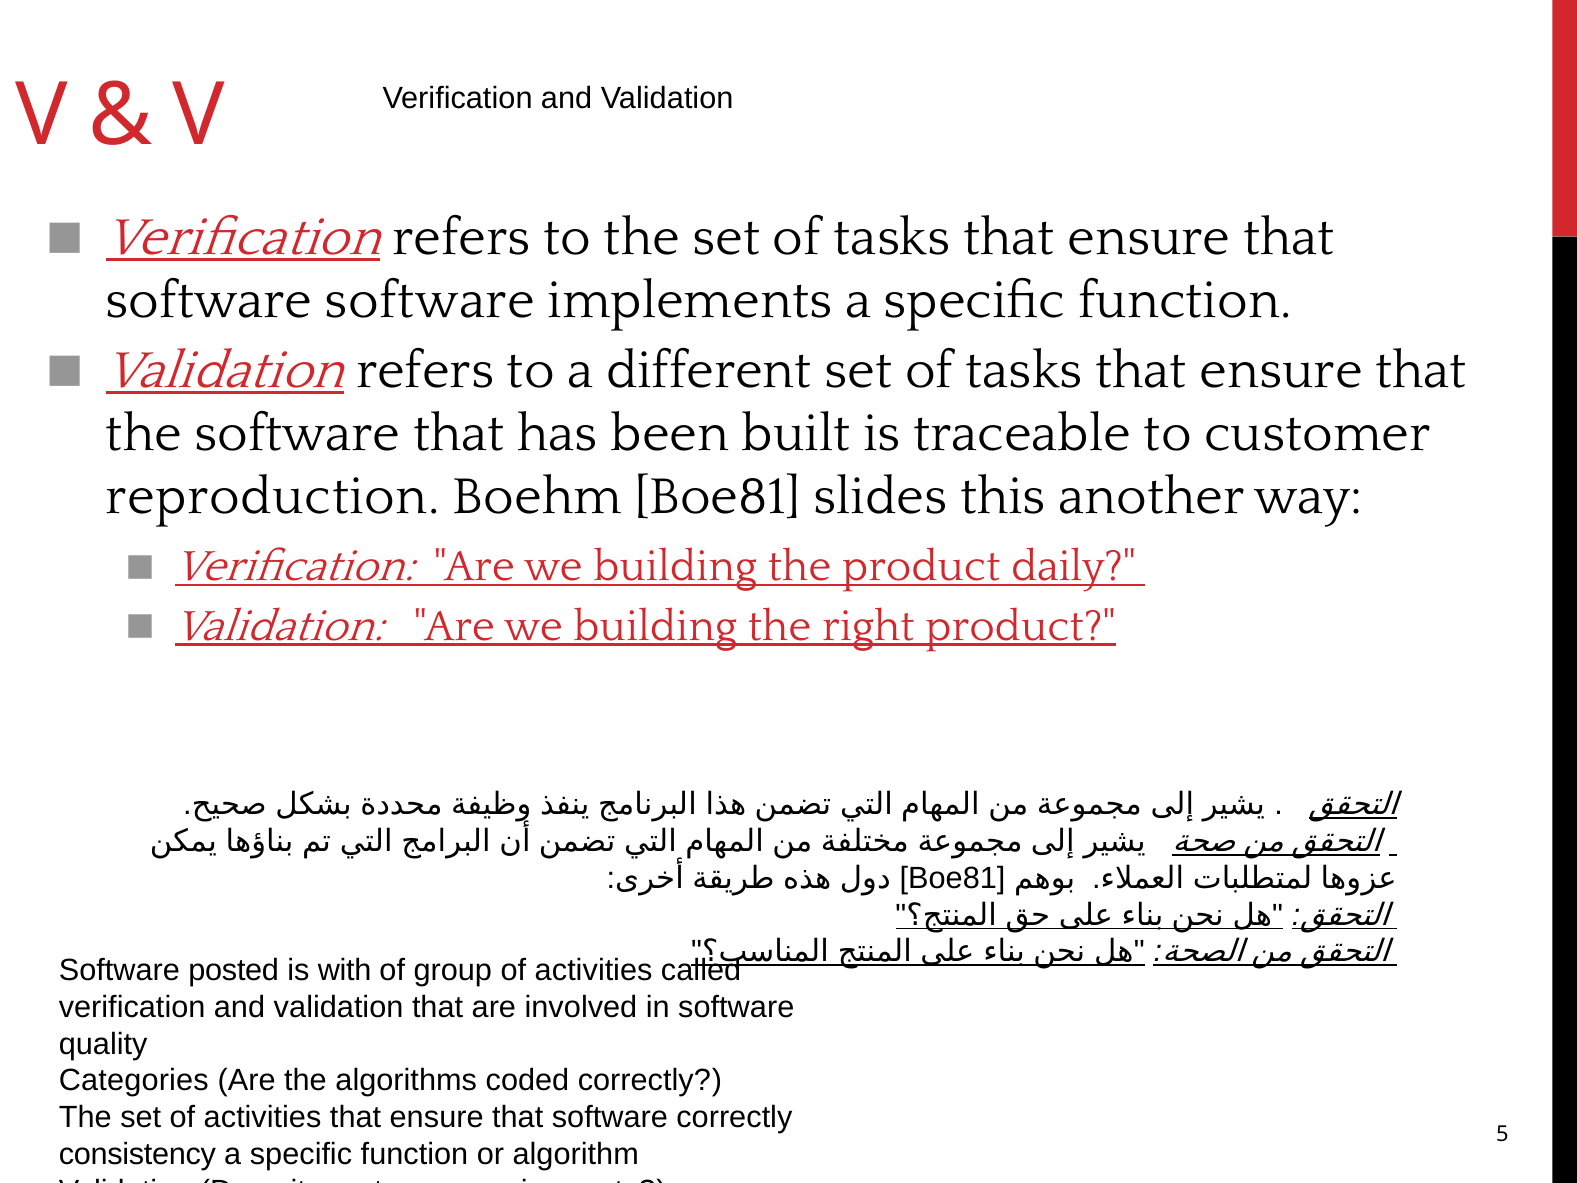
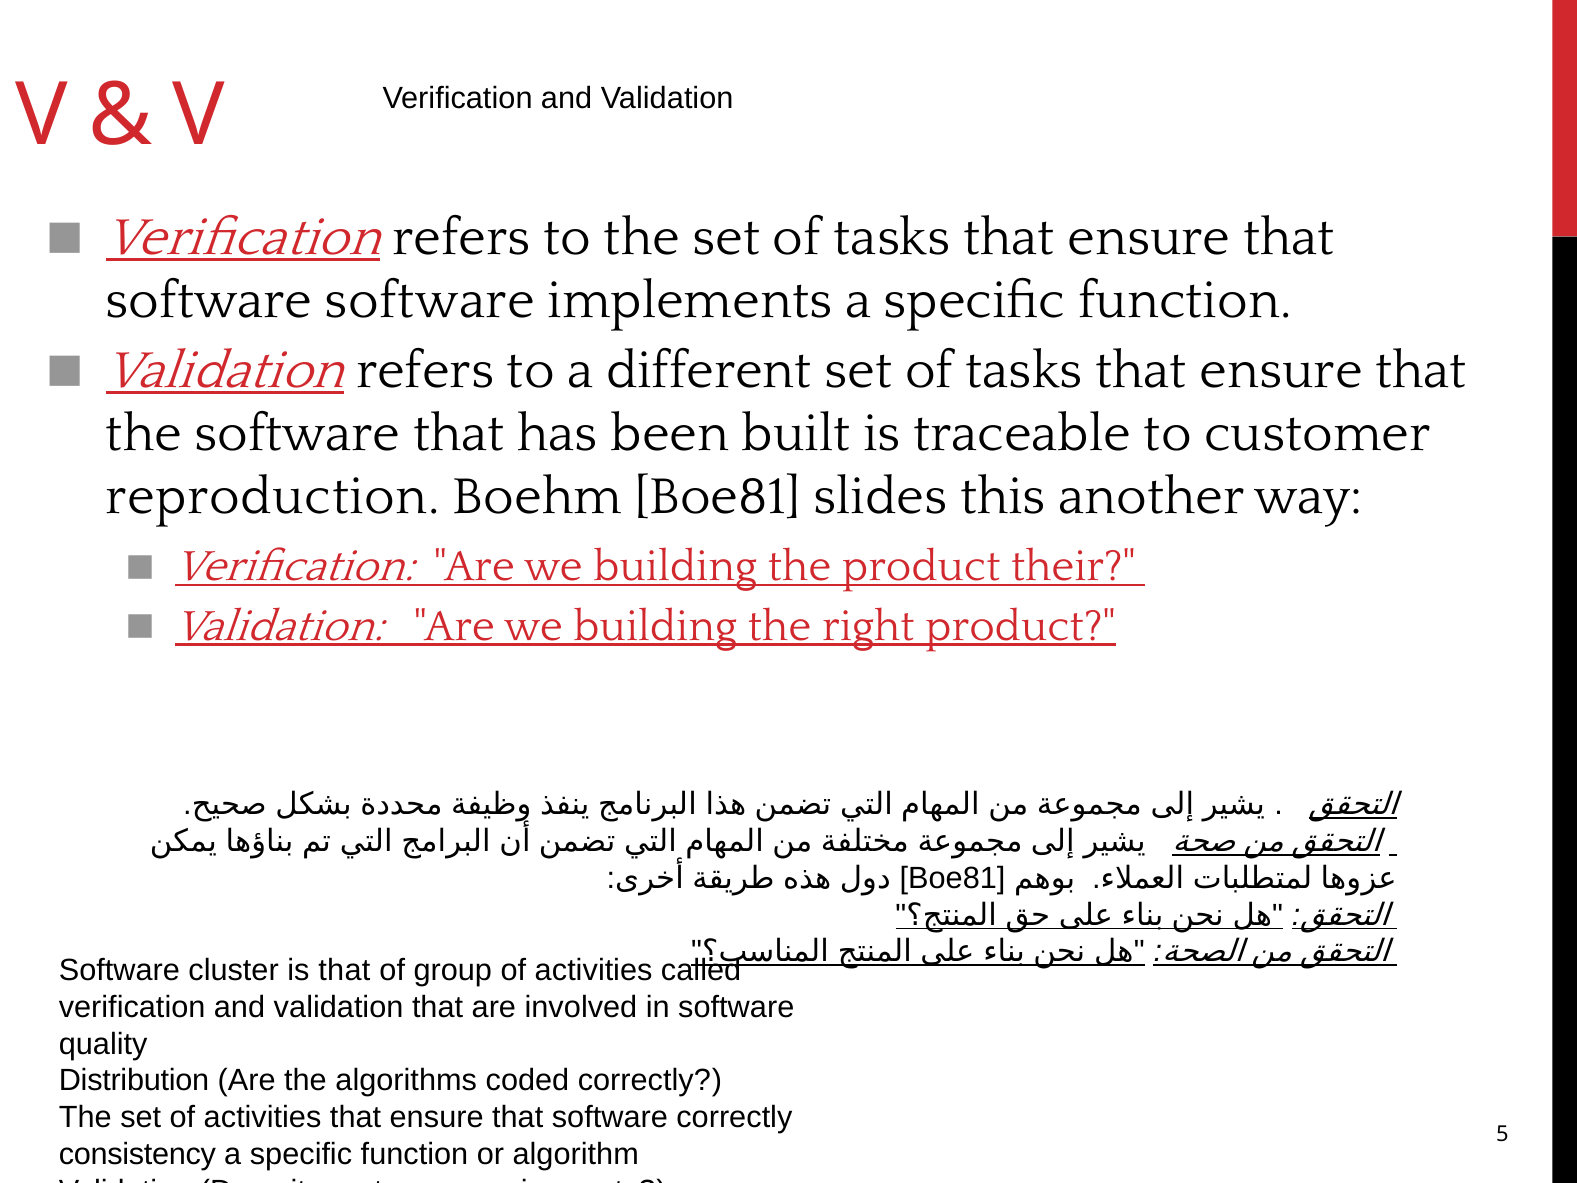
daily: daily -> their
posted: posted -> cluster
is with: with -> that
Categories: Categories -> Distribution
